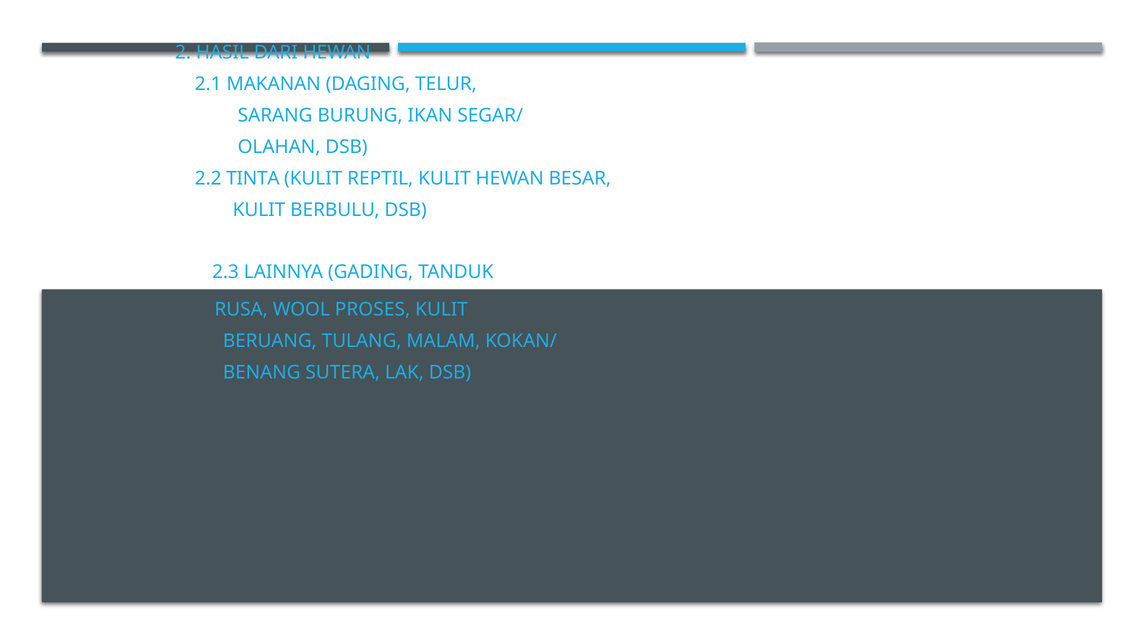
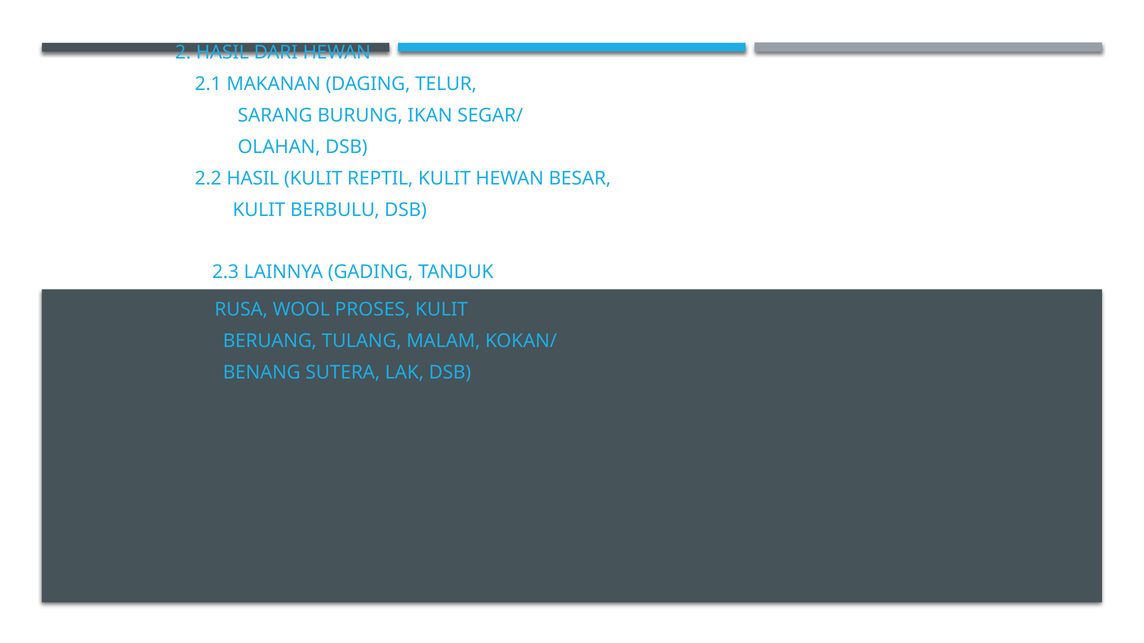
2.2 TINTA: TINTA -> HASIL
